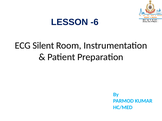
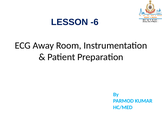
Silent: Silent -> Away
